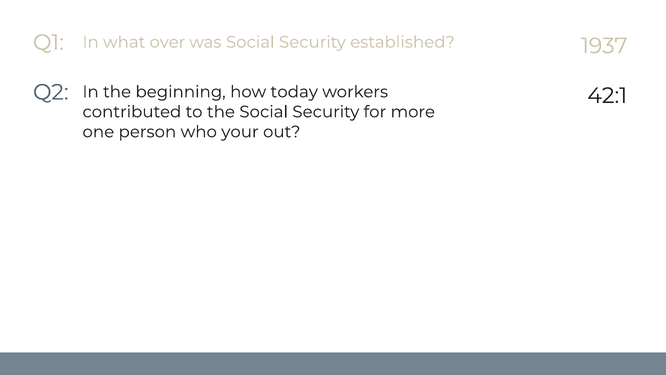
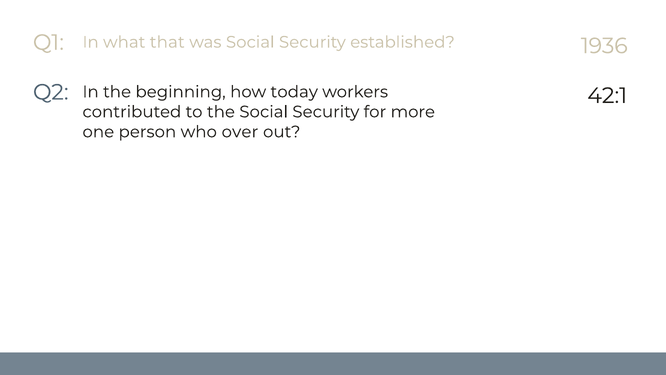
over: over -> that
1937: 1937 -> 1936
your: your -> over
